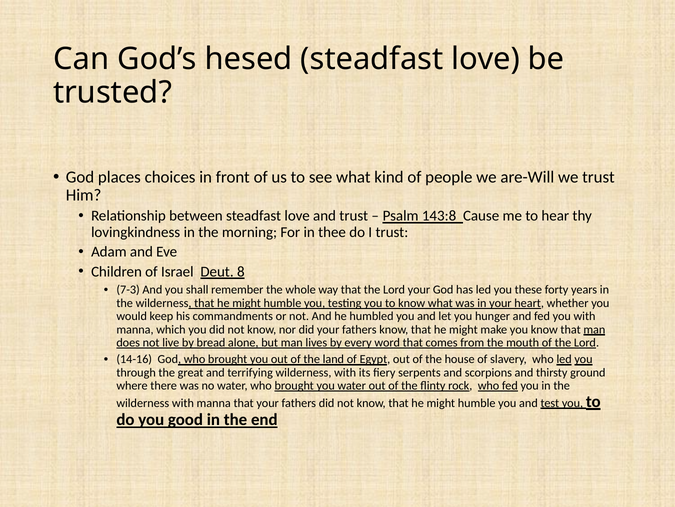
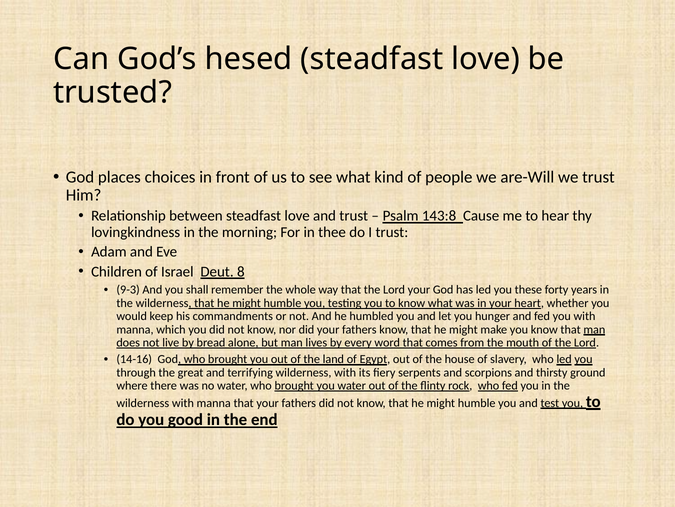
7-3: 7-3 -> 9-3
